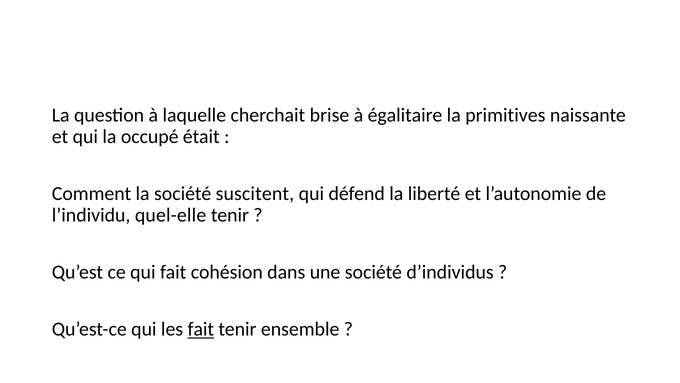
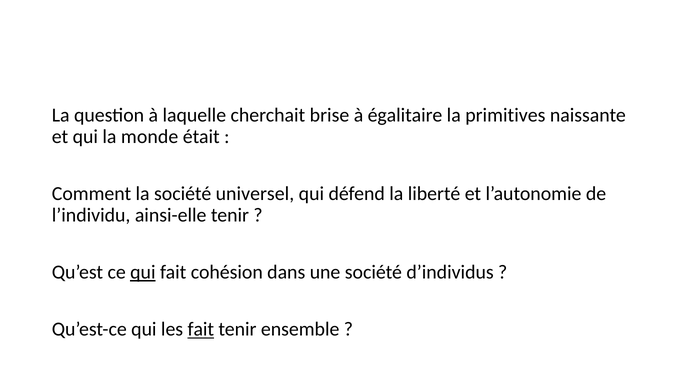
occupé: occupé -> monde
suscitent: suscitent -> universel
quel-elle: quel-elle -> ainsi-elle
qui at (143, 272) underline: none -> present
